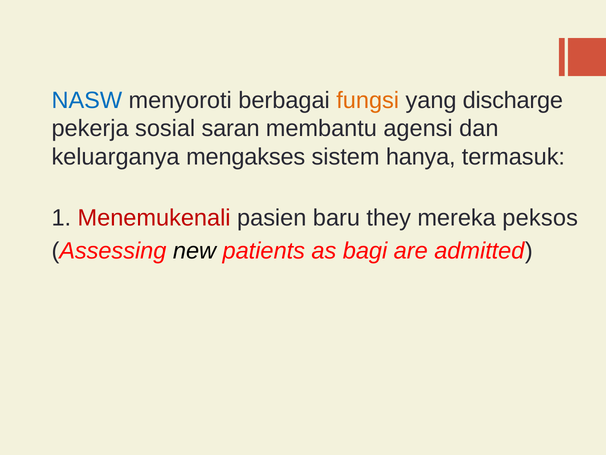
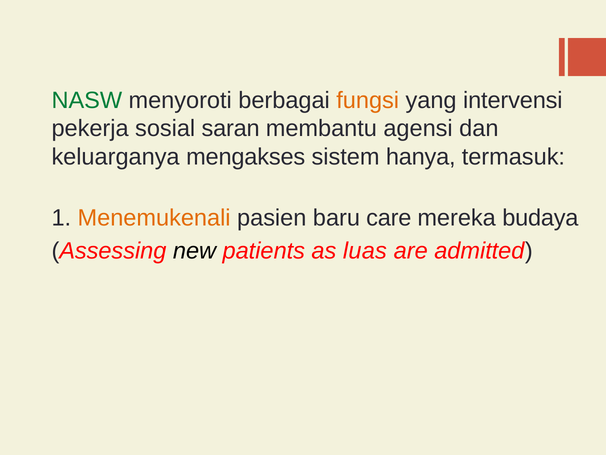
NASW colour: blue -> green
discharge: discharge -> intervensi
Menemukenali colour: red -> orange
they: they -> care
peksos: peksos -> budaya
bagi: bagi -> luas
